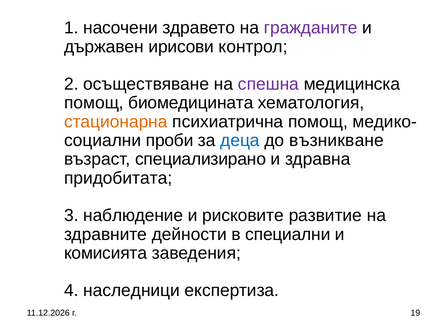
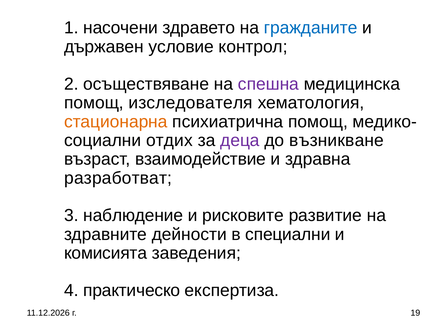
гражданите colour: purple -> blue
ирисови: ирисови -> условие
биомедицината: биомедицината -> изследователя
проби: проби -> отдих
деца colour: blue -> purple
специализирано: специализирано -> взаимодействие
придобитата: придобитата -> разработват
наследници: наследници -> практическо
